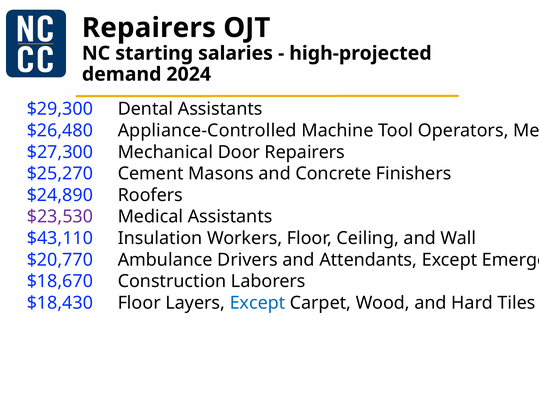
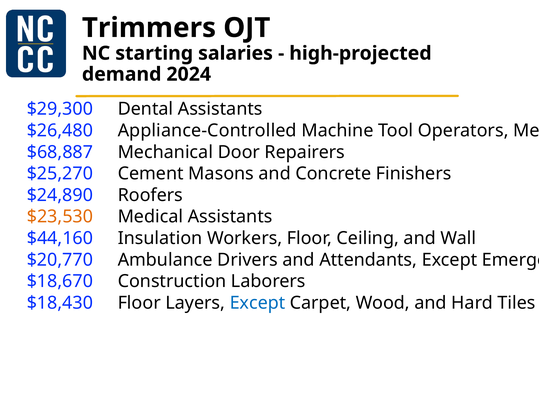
Repairers at (149, 28): Repairers -> Trimmers
$27,300: $27,300 -> $68,887
$23,530 colour: purple -> orange
$43,110: $43,110 -> $44,160
